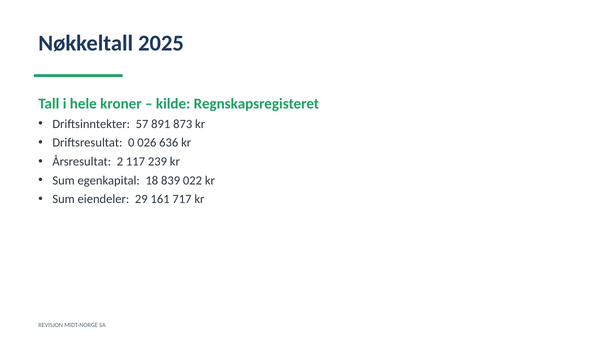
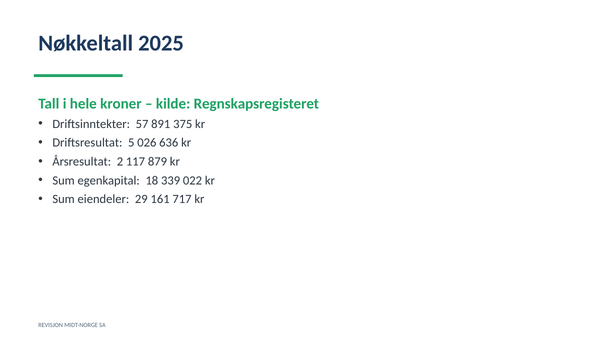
873: 873 -> 375
0: 0 -> 5
239: 239 -> 879
839: 839 -> 339
